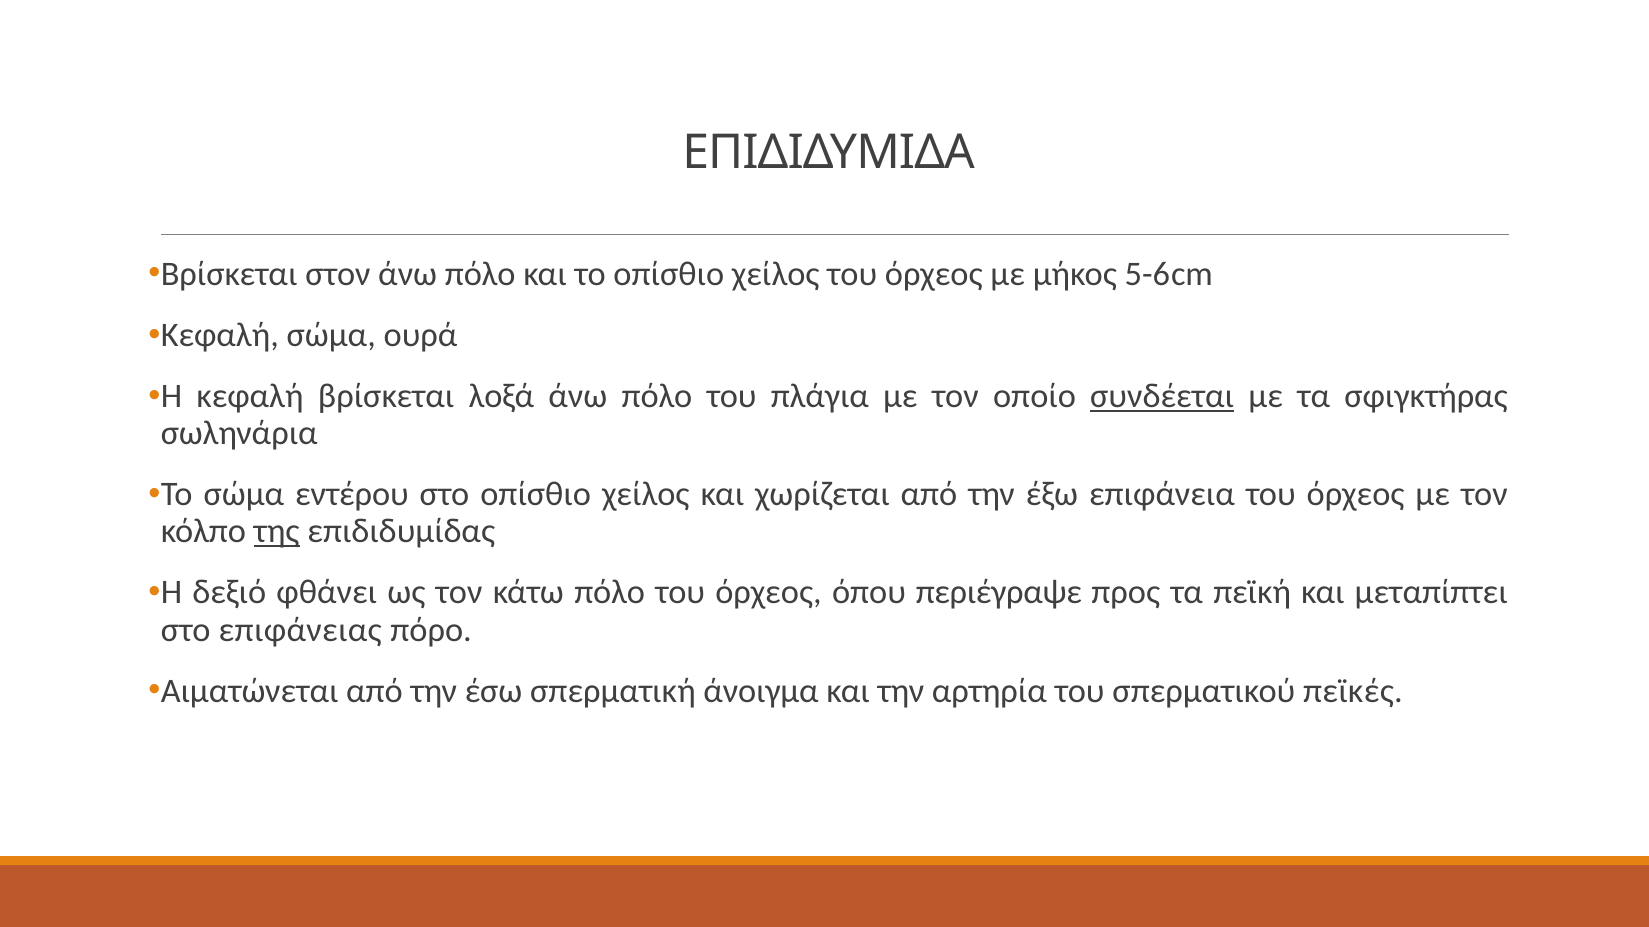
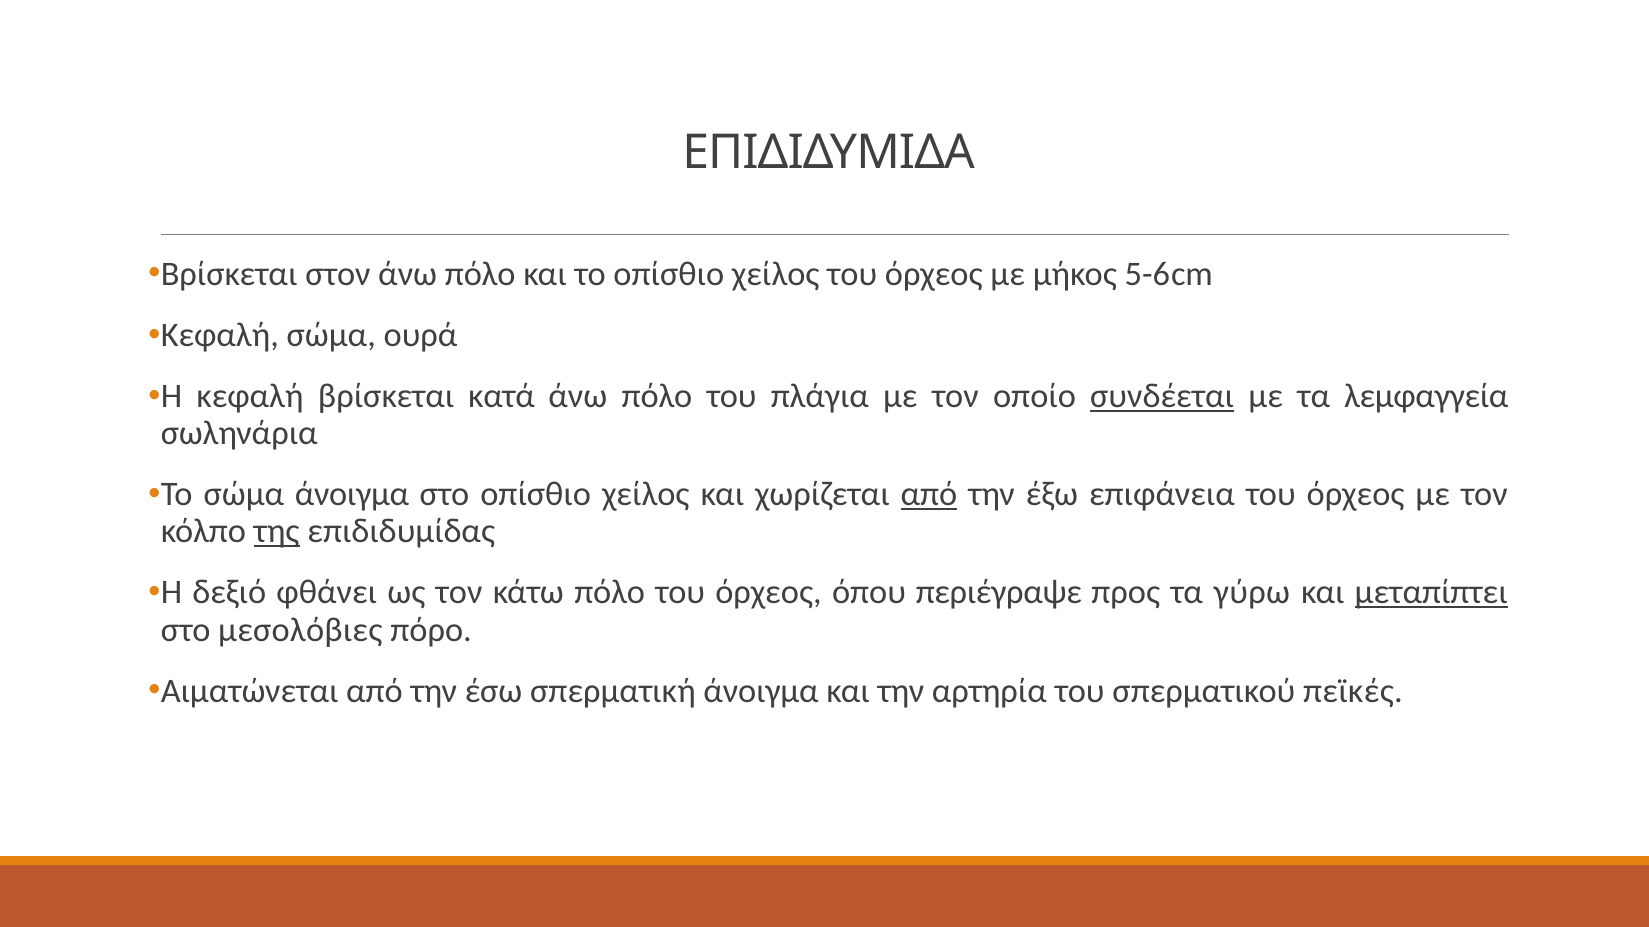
λοξά: λοξά -> κατά
σφιγκτήρας: σφιγκτήρας -> λεμφαγγεία
σώμα εντέρου: εντέρου -> άνοιγμα
από at (929, 495) underline: none -> present
πεϊκή: πεϊκή -> γύρω
μεταπίπτει underline: none -> present
επιφάνειας: επιφάνειας -> μεσολόβιες
